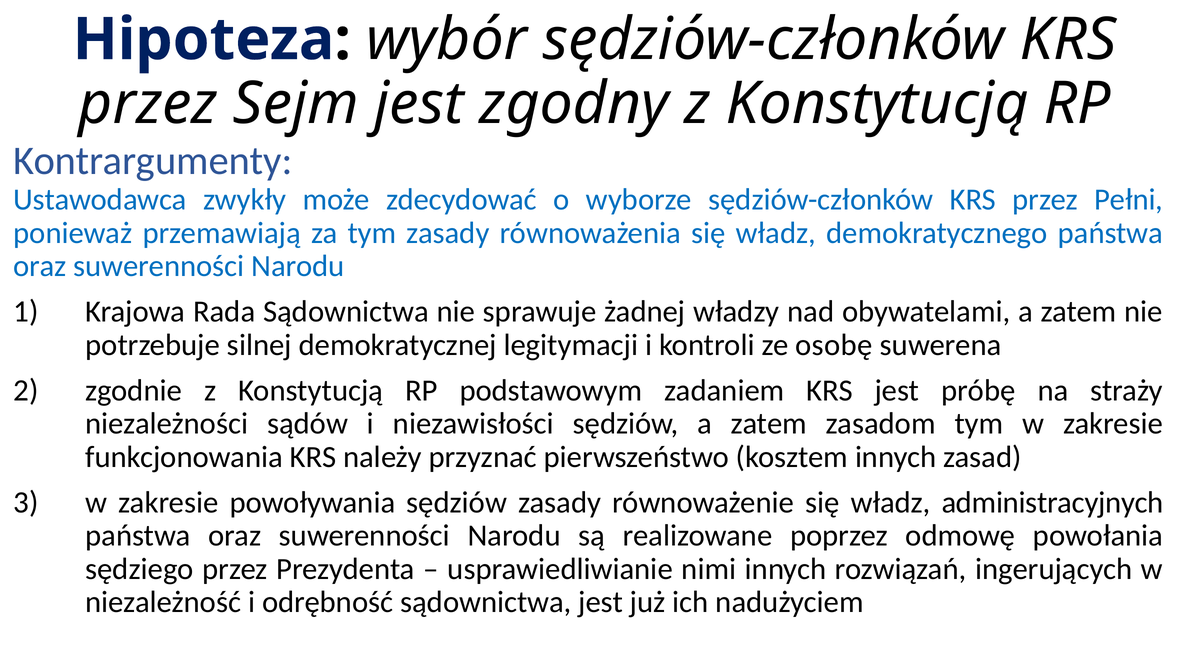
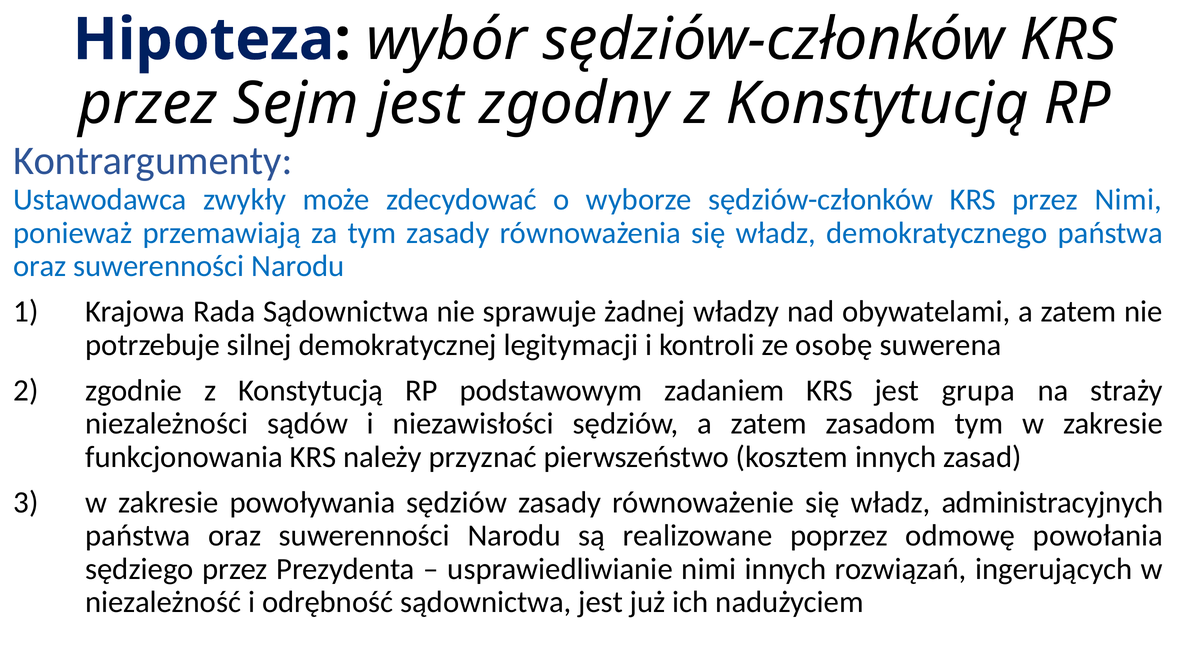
przez Pełni: Pełni -> Nimi
próbę: próbę -> grupa
